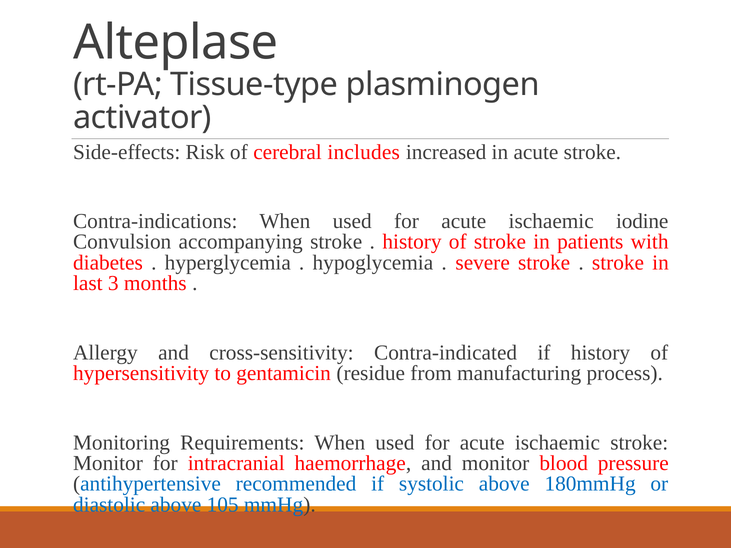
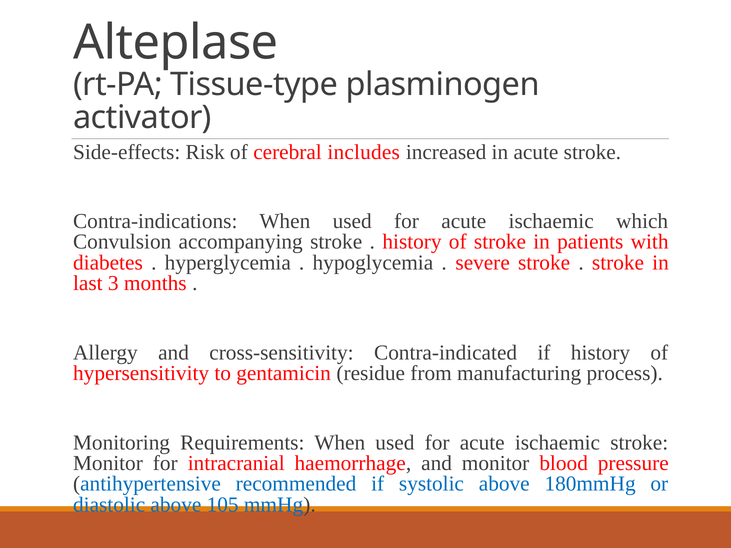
iodine: iodine -> which
